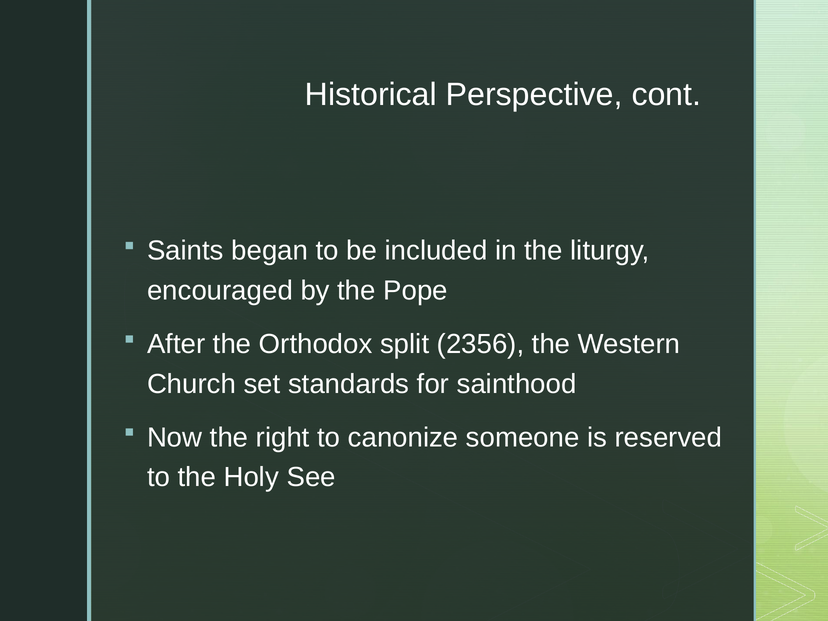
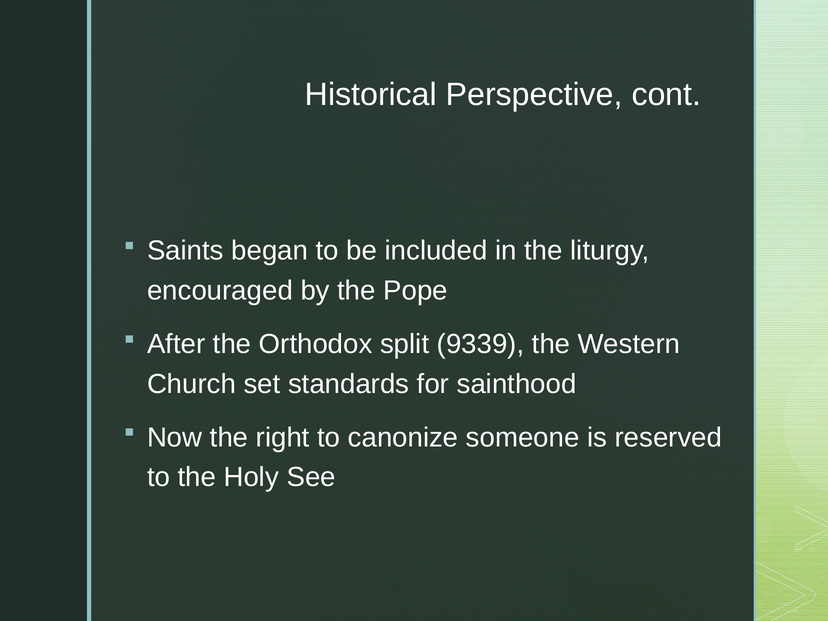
2356: 2356 -> 9339
